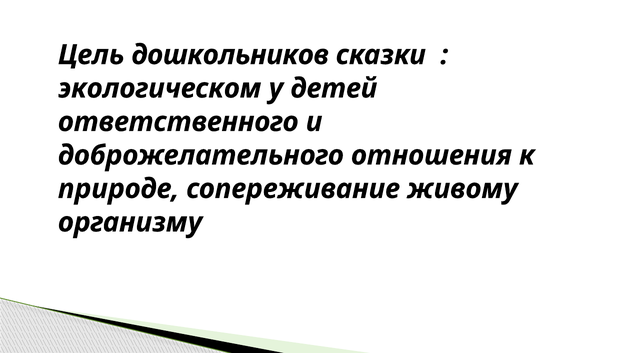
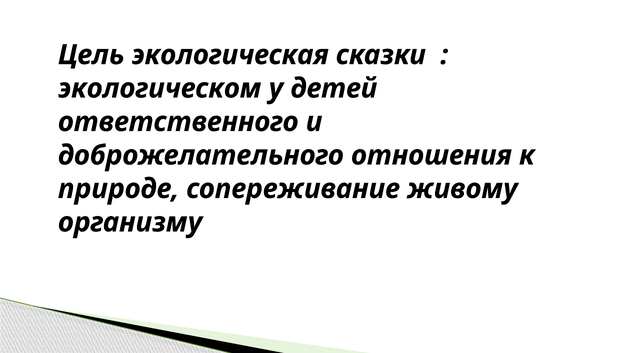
дошкольников: дошкольников -> экологическая
